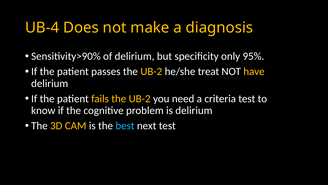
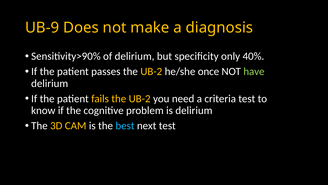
UB-4: UB-4 -> UB-9
95%: 95% -> 40%
treat: treat -> once
have colour: yellow -> light green
